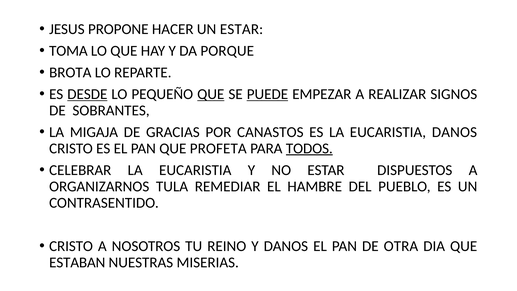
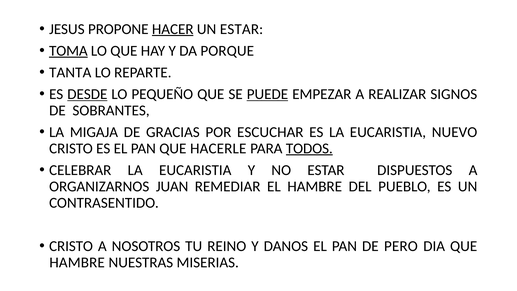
HACER underline: none -> present
TOMA underline: none -> present
BROTA: BROTA -> TANTA
QUE at (211, 94) underline: present -> none
CANASTOS: CANASTOS -> ESCUCHAR
EUCARISTIA DANOS: DANOS -> NUEVO
PROFETA: PROFETA -> HACERLE
TULA: TULA -> JUAN
OTRA: OTRA -> PERO
ESTABAN at (77, 262): ESTABAN -> HAMBRE
